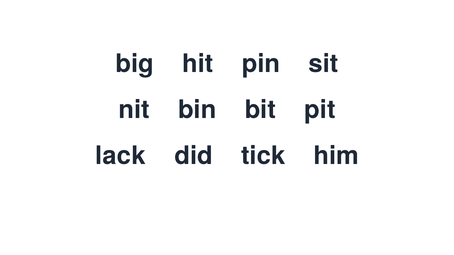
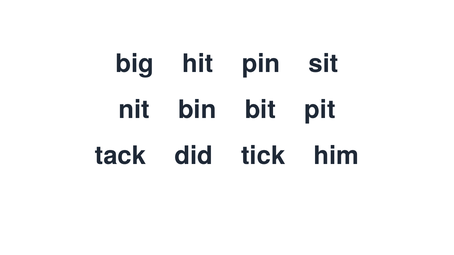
lack: lack -> tack
